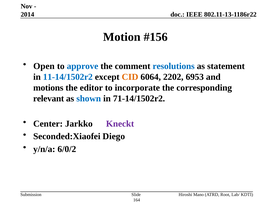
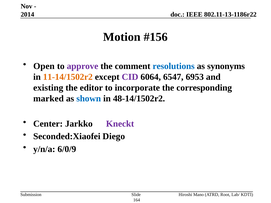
approve colour: blue -> purple
statement: statement -> synonyms
11-14/1502r2 colour: blue -> orange
CID colour: orange -> purple
2202: 2202 -> 6547
motions: motions -> existing
relevant: relevant -> marked
71-14/1502r2: 71-14/1502r2 -> 48-14/1502r2
6/0/2: 6/0/2 -> 6/0/9
